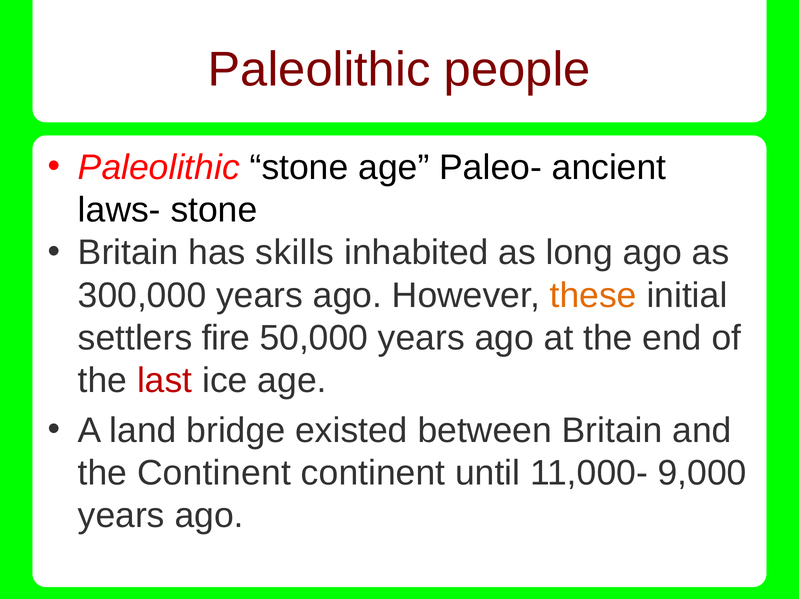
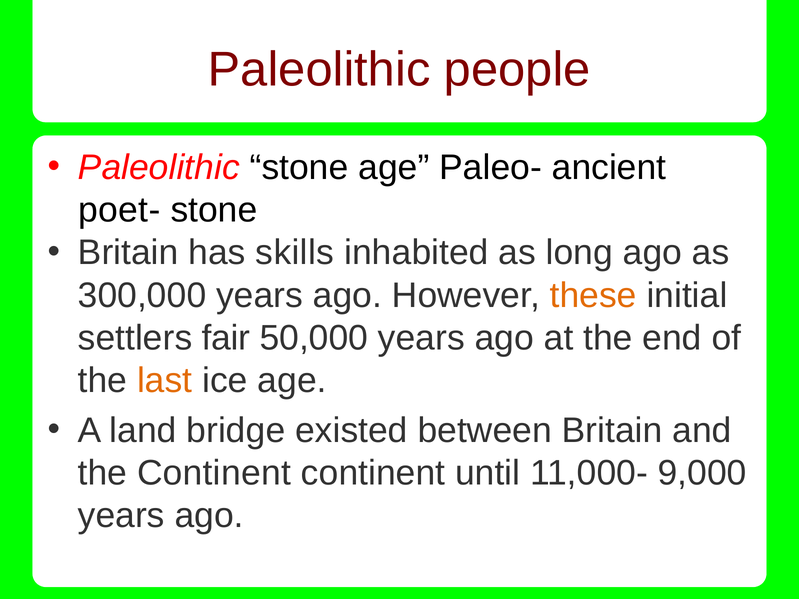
laws-: laws- -> poet-
fire: fire -> fair
last colour: red -> orange
